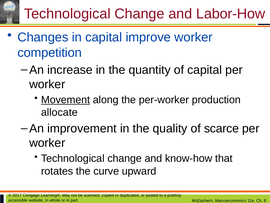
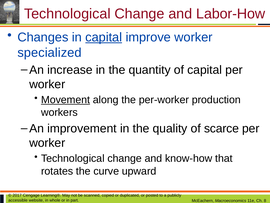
capital at (104, 37) underline: none -> present
competition: competition -> specialized
allocate: allocate -> workers
